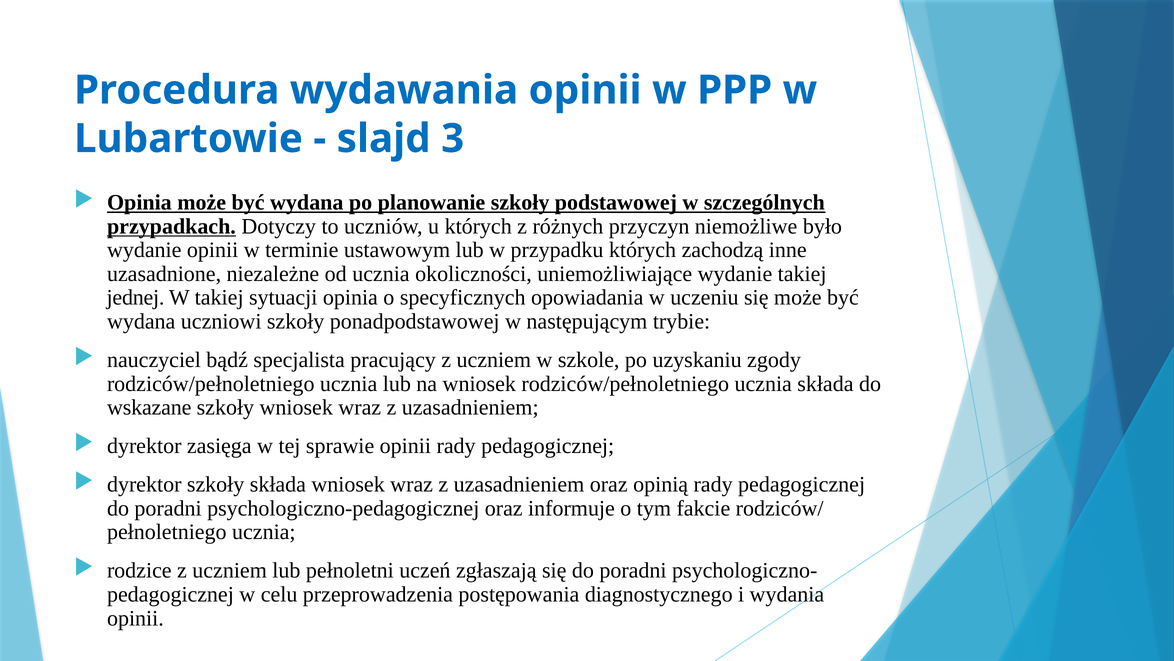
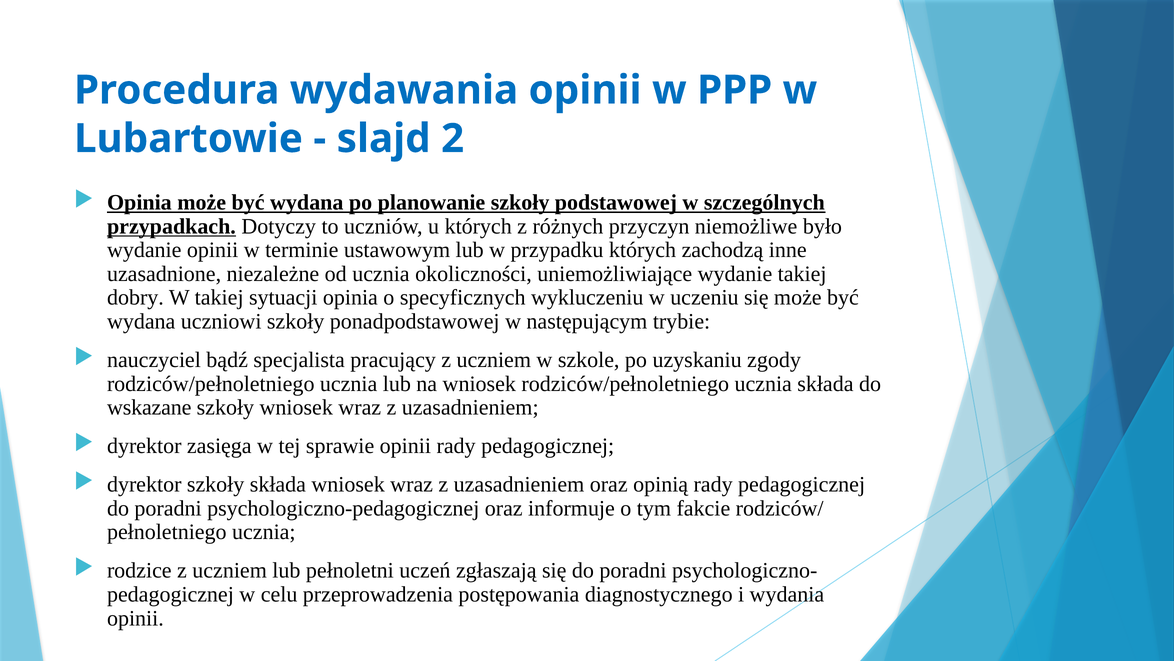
3: 3 -> 2
jednej: jednej -> dobry
opowiadania: opowiadania -> wykluczeniu
